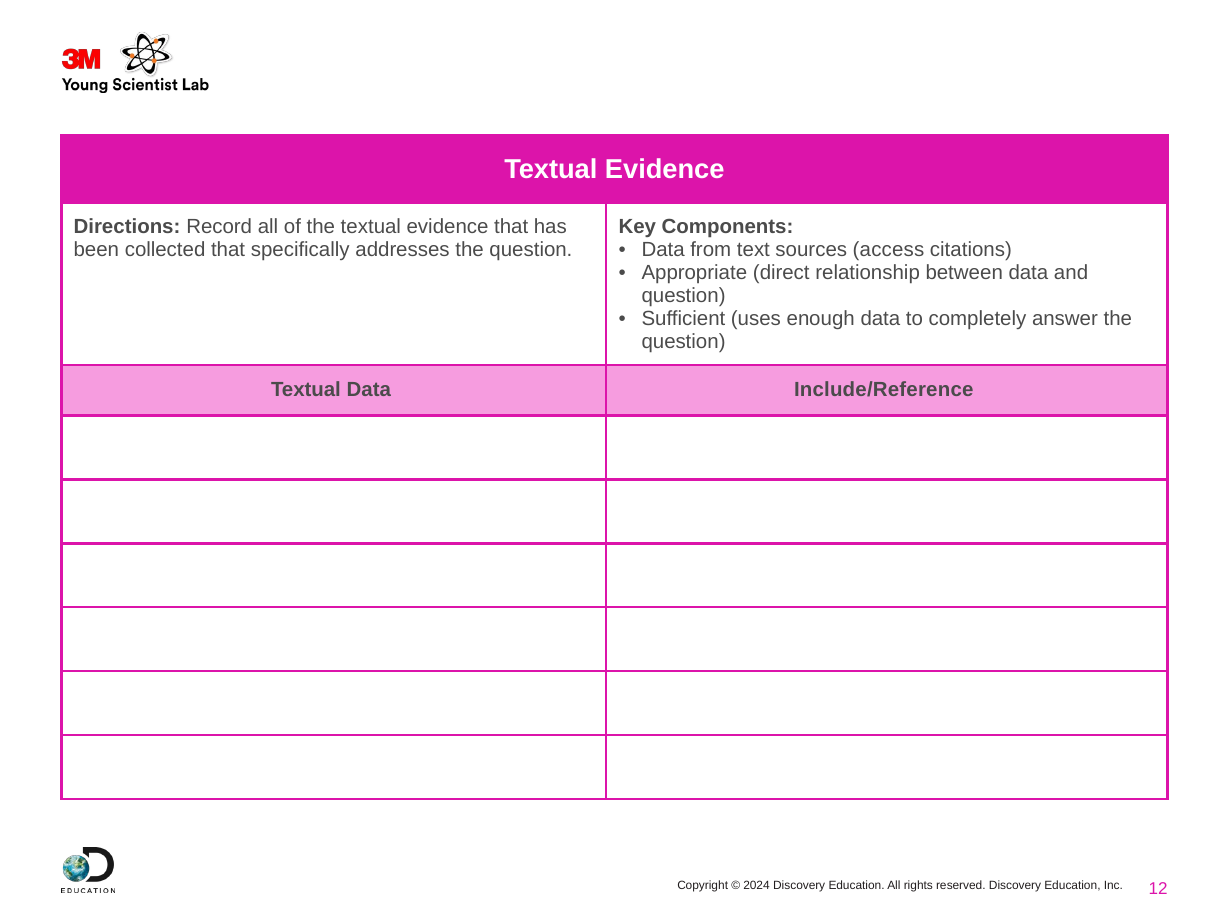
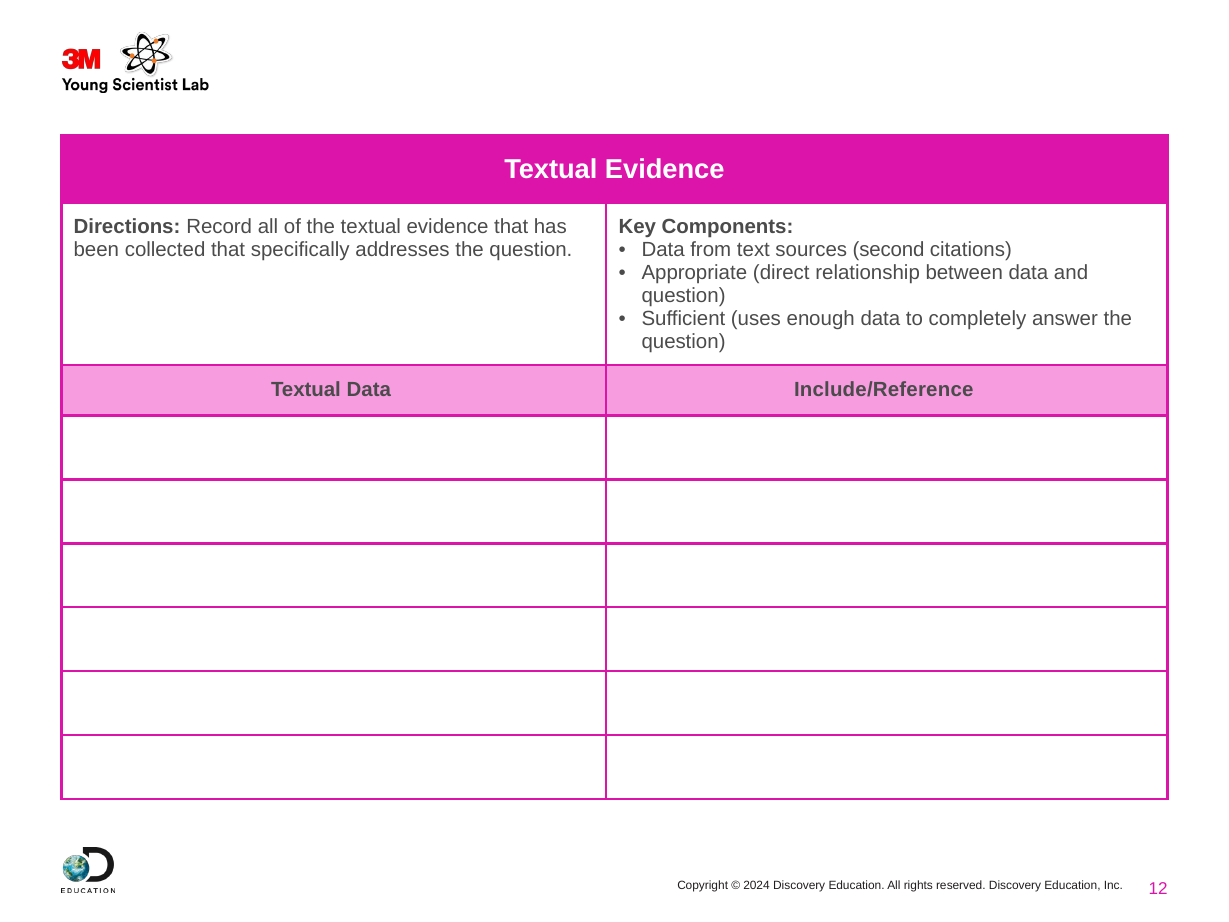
access: access -> second
